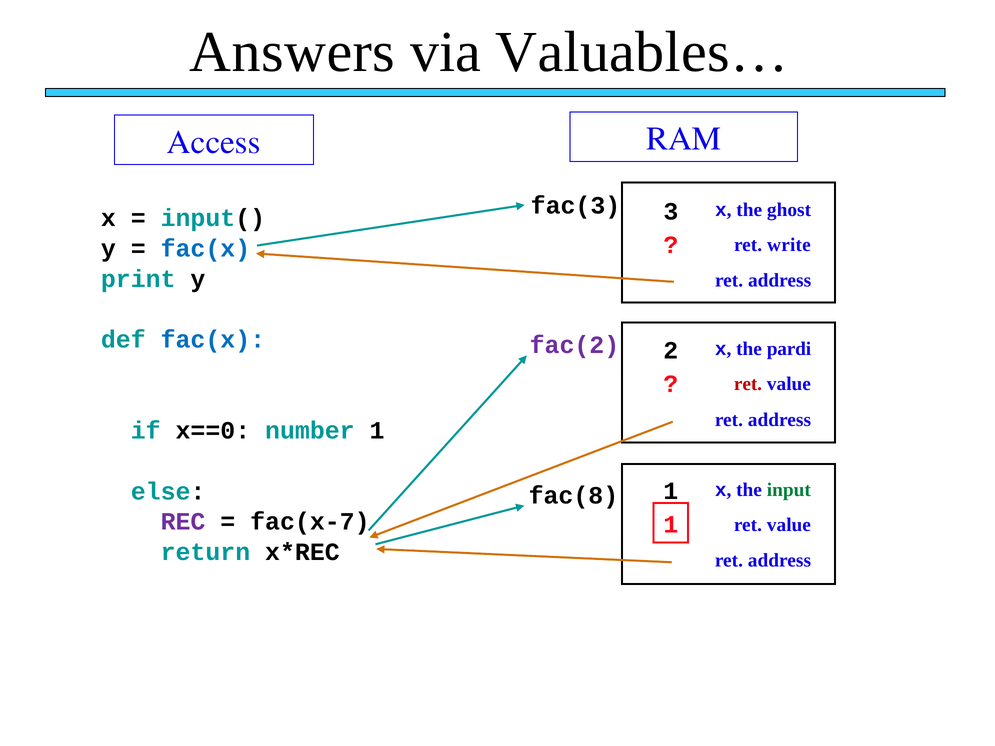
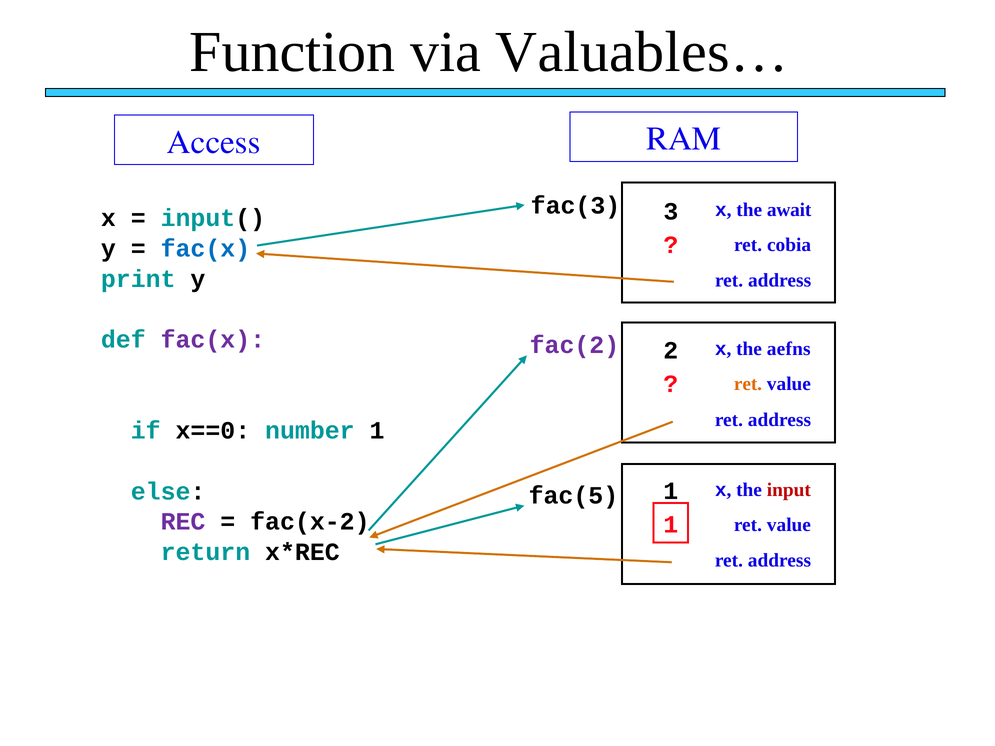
Answers: Answers -> Function
ghost: ghost -> await
write: write -> cobia
fac(x at (213, 340) colour: blue -> purple
pardi: pardi -> aefns
ret at (748, 384) colour: red -> orange
input colour: green -> red
fac(8: fac(8 -> fac(5
fac(x-7: fac(x-7 -> fac(x-2
